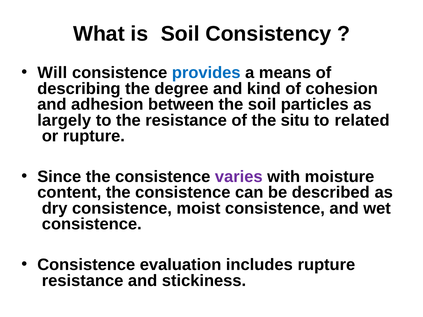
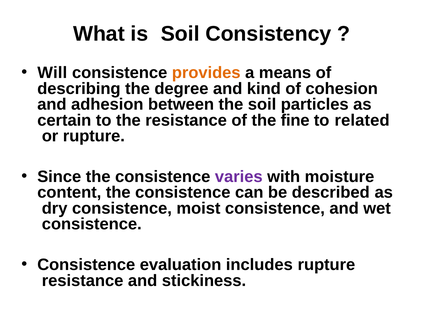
provides colour: blue -> orange
largely: largely -> certain
situ: situ -> fine
